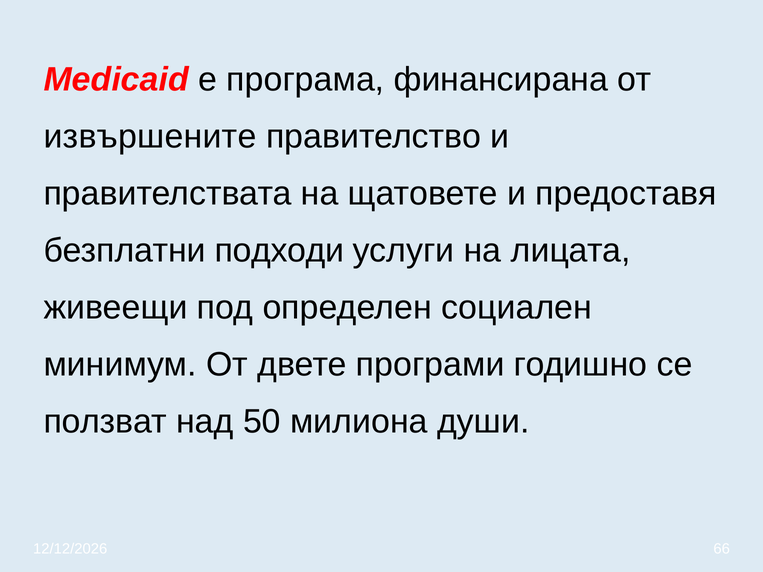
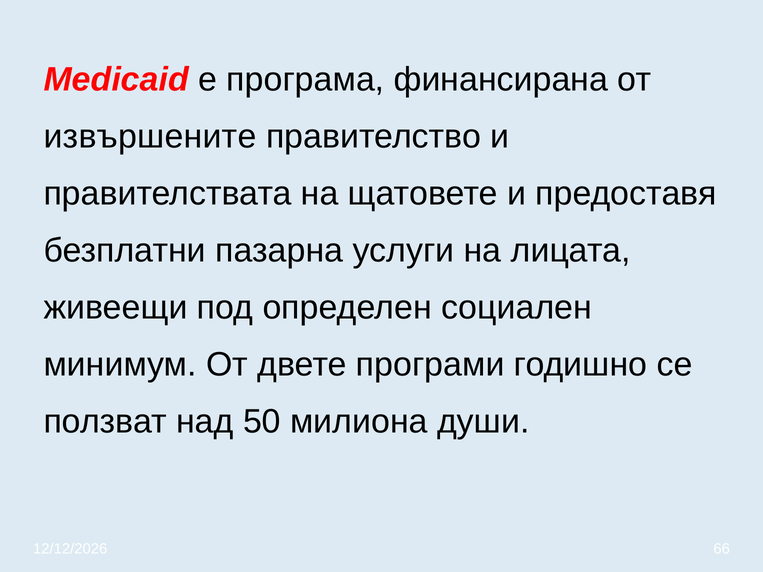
подходи: подходи -> пазарна
